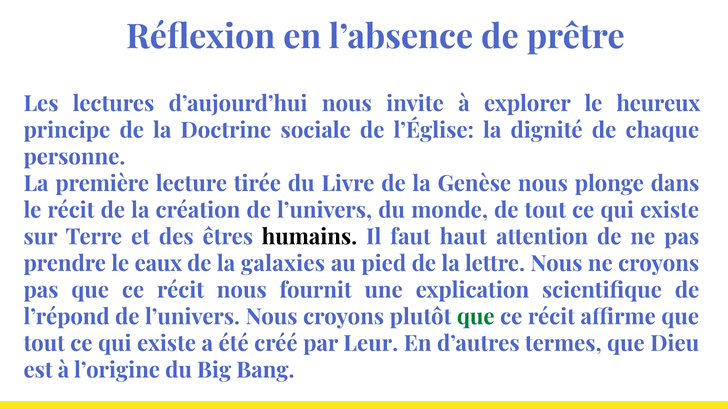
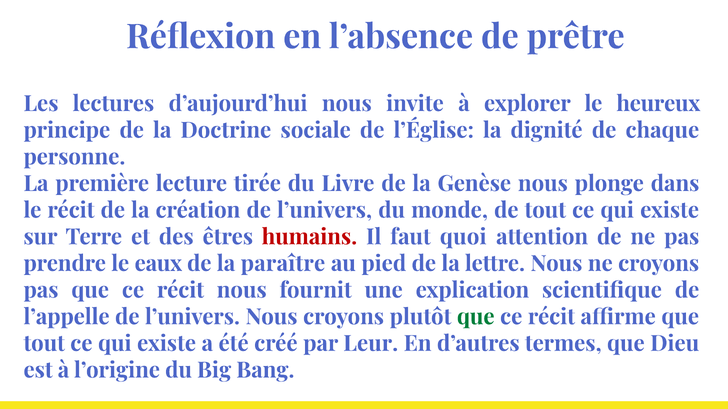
humains colour: black -> red
haut: haut -> quoi
galaxies: galaxies -> paraître
l’répond: l’répond -> l’appelle
